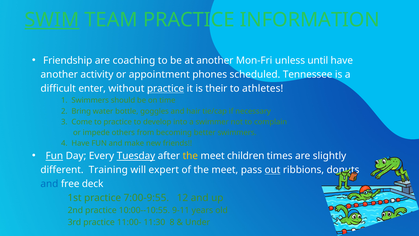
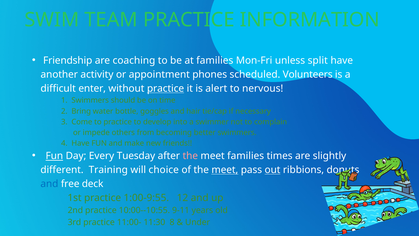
SWIM underline: present -> none
at another: another -> families
until: until -> split
Tennessee: Tennessee -> Volunteers
their: their -> alert
athletes: athletes -> nervous
Tuesday underline: present -> none
the at (190, 156) colour: yellow -> pink
meet children: children -> families
expert: expert -> choice
meet at (225, 170) underline: none -> present
7:00-9:55: 7:00-9:55 -> 1:00-9:55
